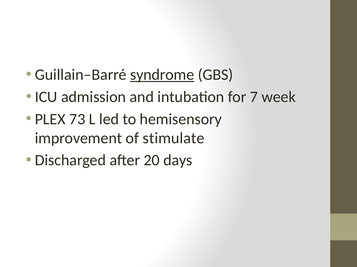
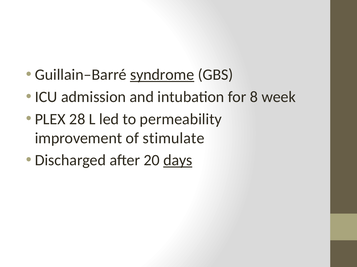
7: 7 -> 8
73: 73 -> 28
hemisensory: hemisensory -> permeability
days underline: none -> present
